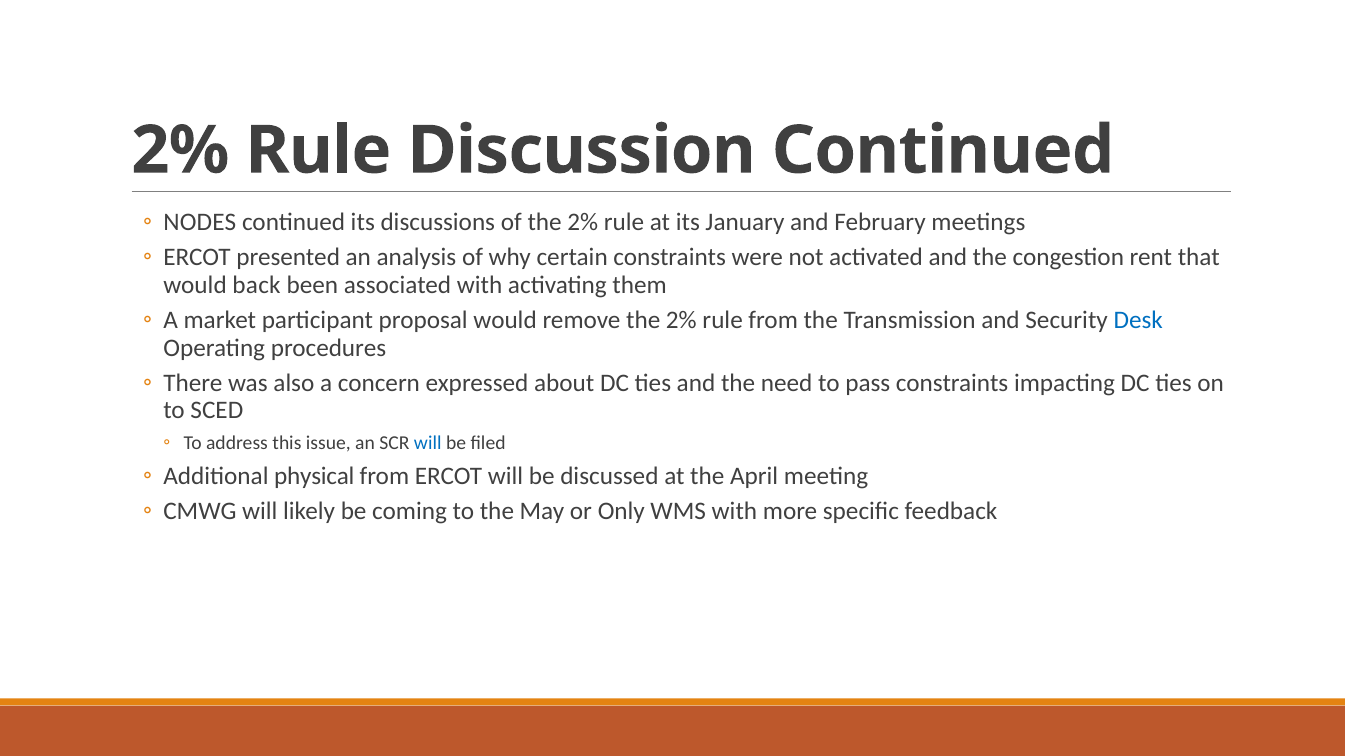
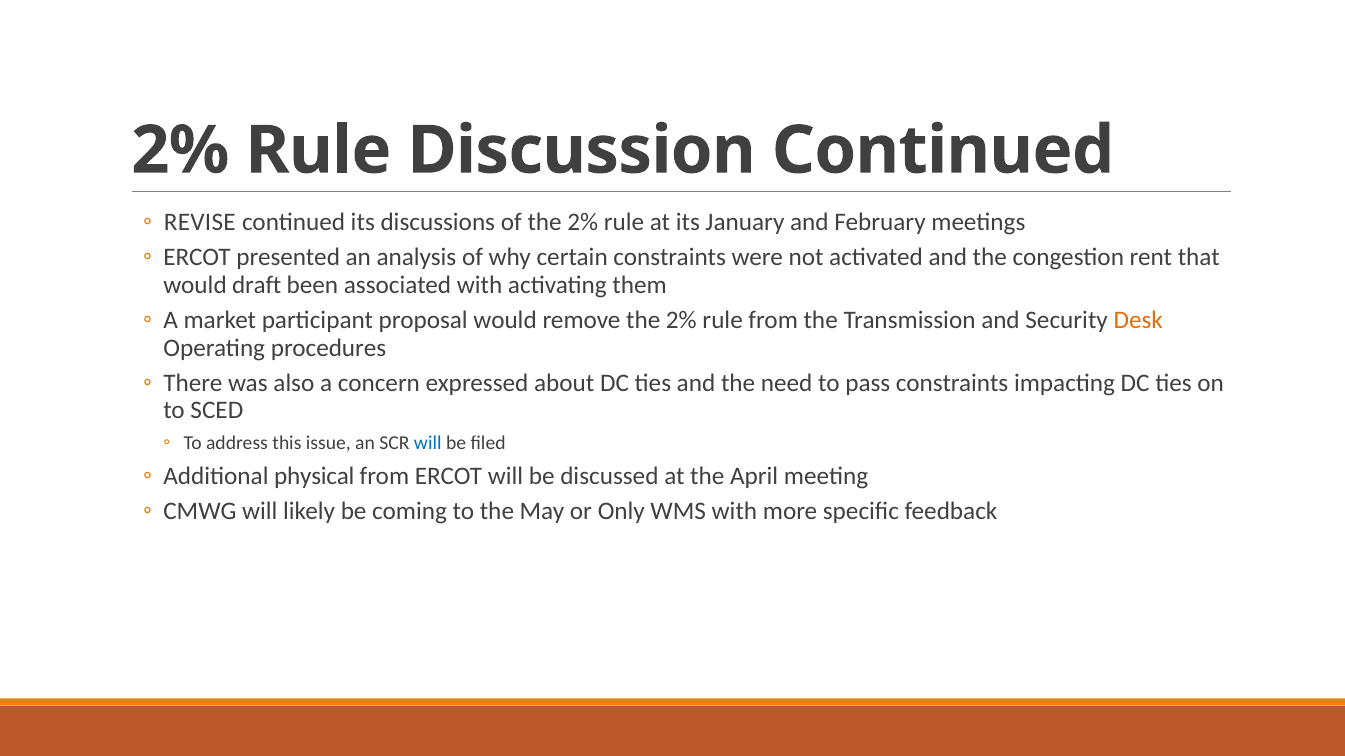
NODES: NODES -> REVISE
back: back -> draft
Desk colour: blue -> orange
